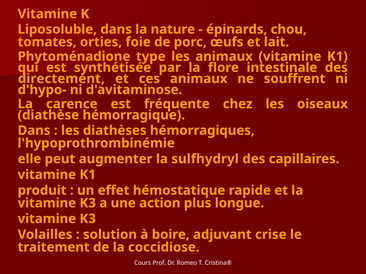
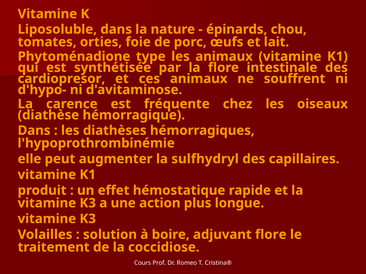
directement: directement -> cardiopresor
adjuvant crise: crise -> flore
